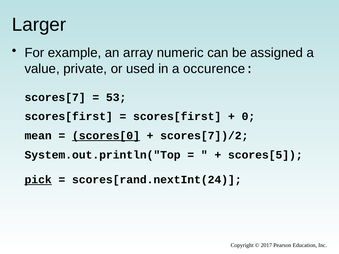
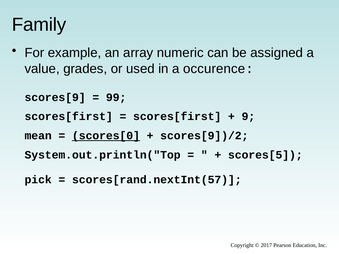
Larger: Larger -> Family
private: private -> grades
scores[7: scores[7 -> scores[9
53: 53 -> 99
0: 0 -> 9
scores[7])/2: scores[7])/2 -> scores[9])/2
pick underline: present -> none
scores[rand.nextInt(24: scores[rand.nextInt(24 -> scores[rand.nextInt(57
